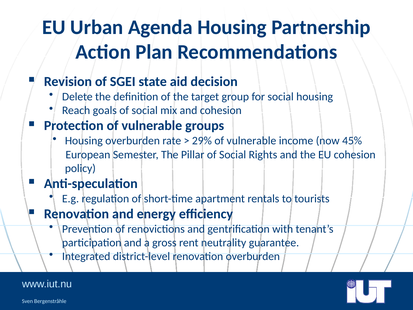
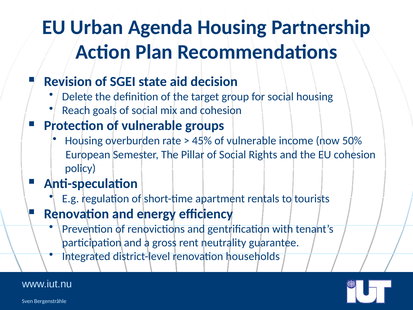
29%: 29% -> 45%
45%: 45% -> 50%
renovation overburden: overburden -> households
